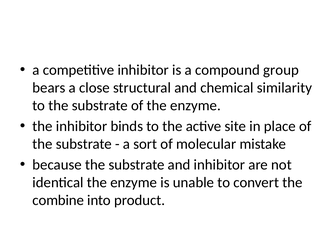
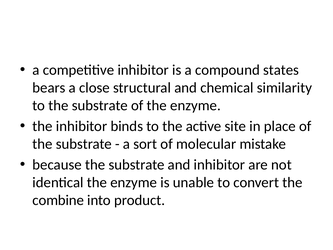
group: group -> states
